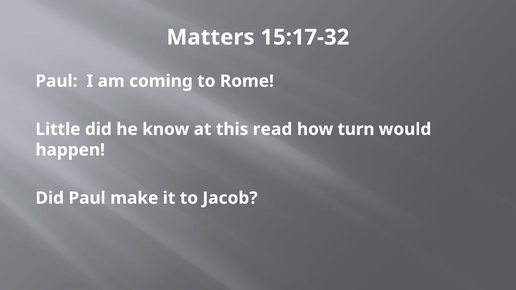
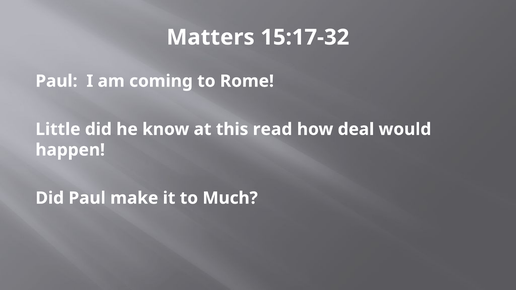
turn: turn -> deal
Jacob: Jacob -> Much
